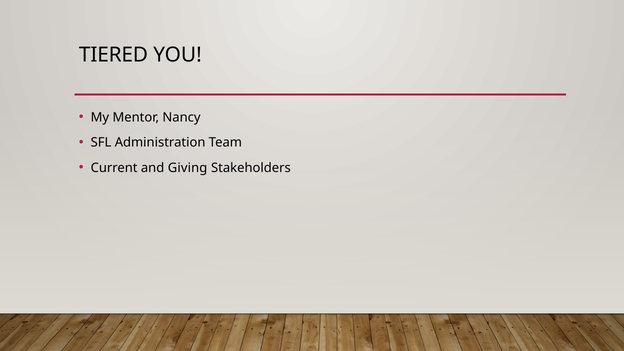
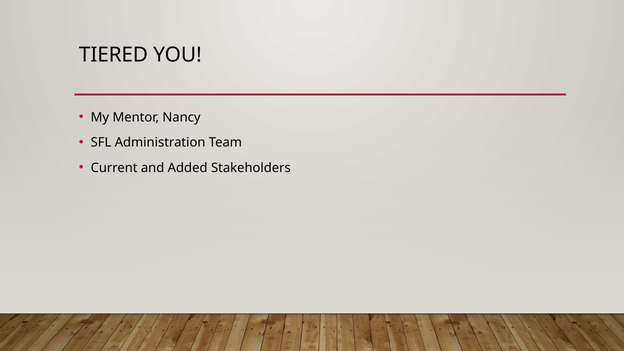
Giving: Giving -> Added
